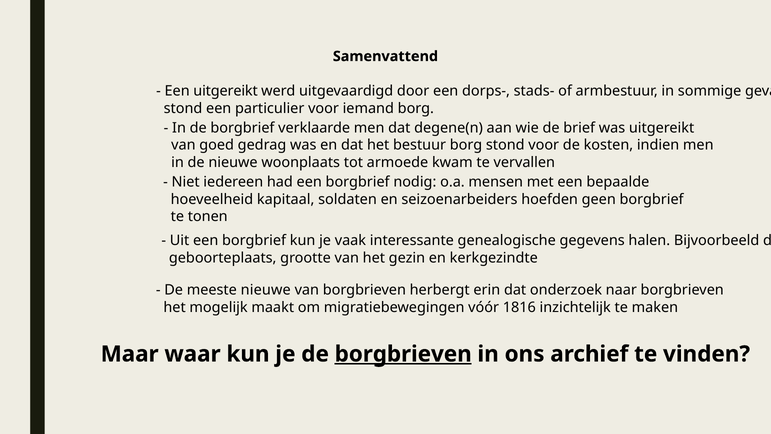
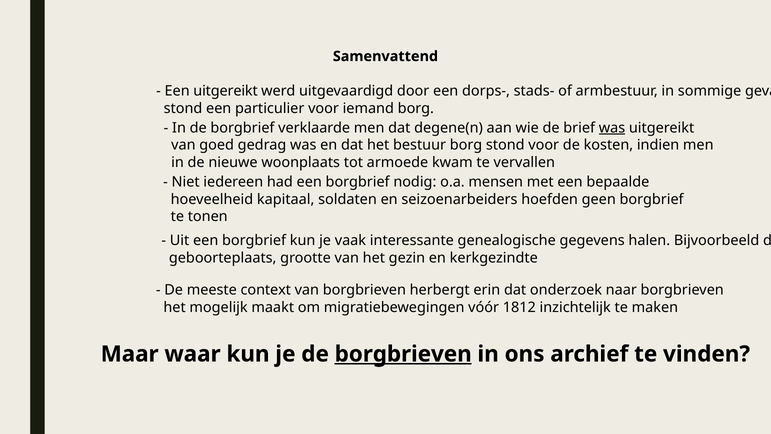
was at (612, 128) underline: none -> present
meeste nieuwe: nieuwe -> context
1816: 1816 -> 1812
